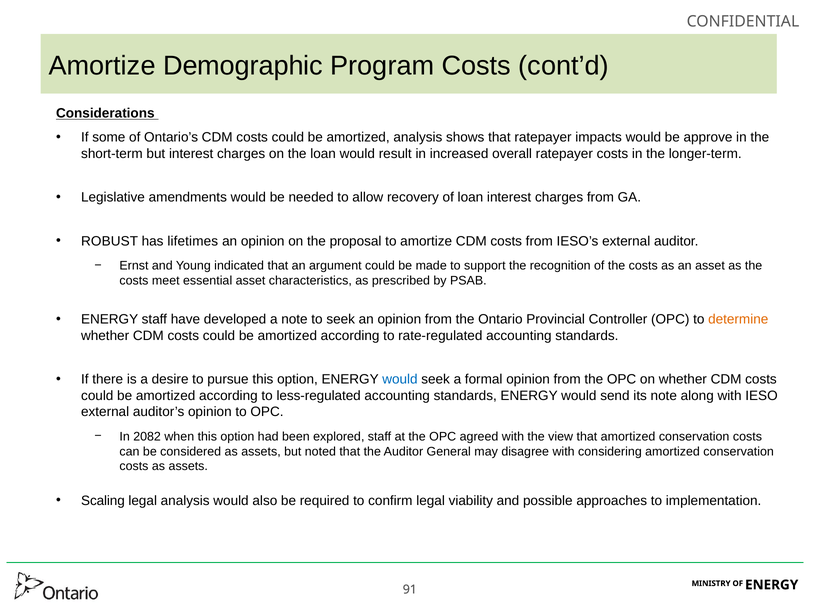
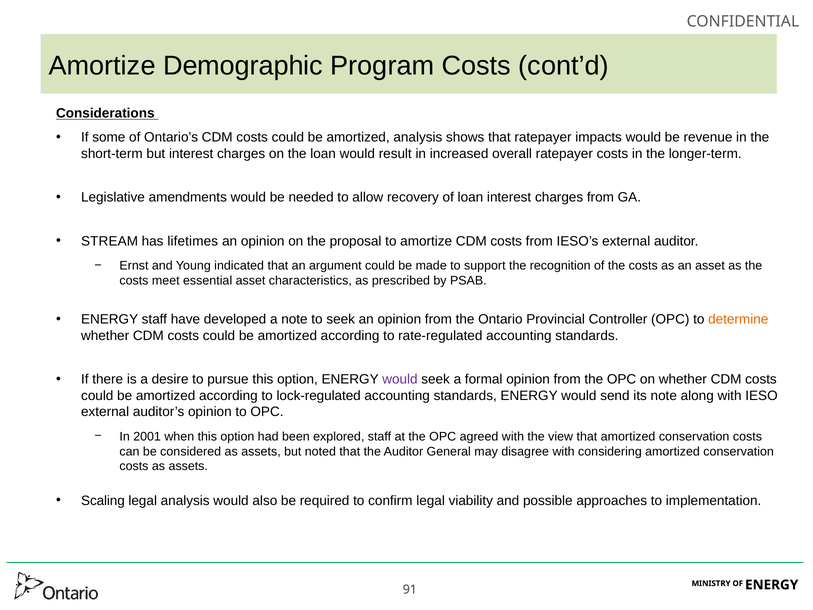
approve: approve -> revenue
ROBUST: ROBUST -> STREAM
would at (400, 379) colour: blue -> purple
less-regulated: less-regulated -> lock-regulated
2082: 2082 -> 2001
